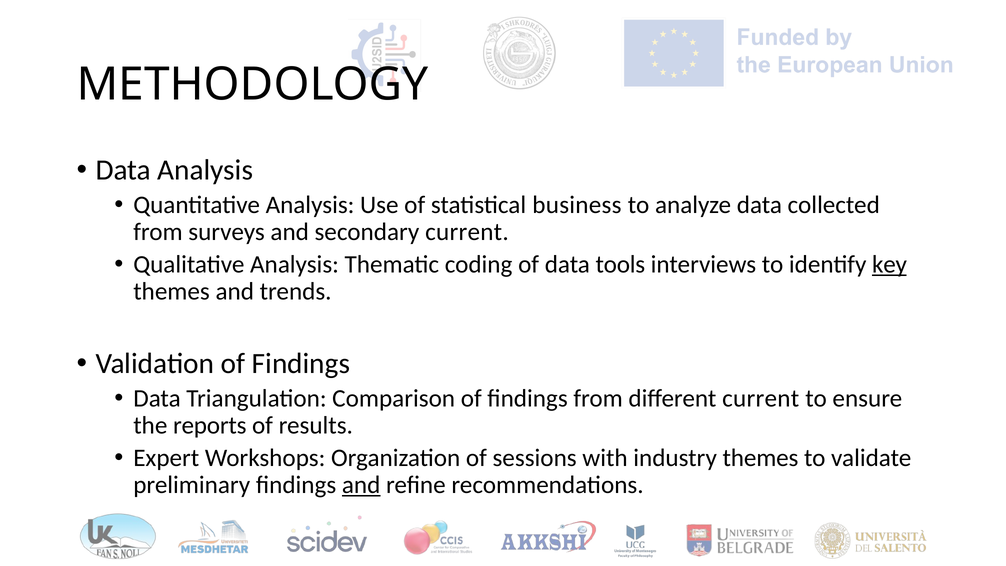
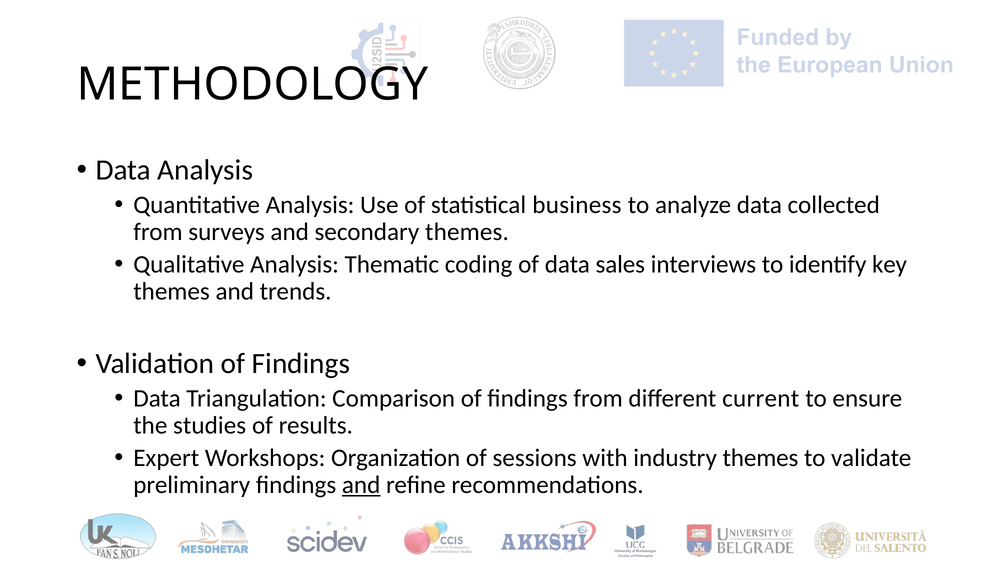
secondary current: current -> themes
tools: tools -> sales
key underline: present -> none
reports: reports -> studies
